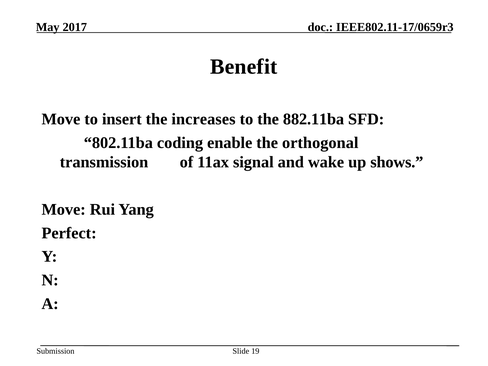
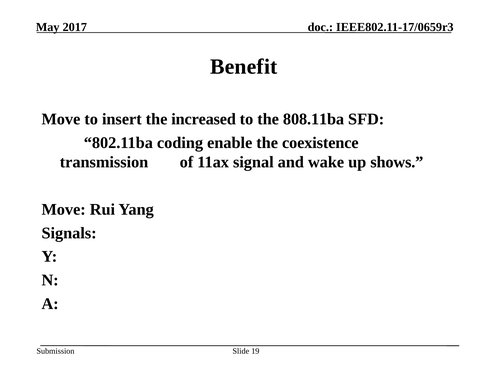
increases: increases -> increased
882.11ba: 882.11ba -> 808.11ba
orthogonal: orthogonal -> coexistence
Perfect: Perfect -> Signals
